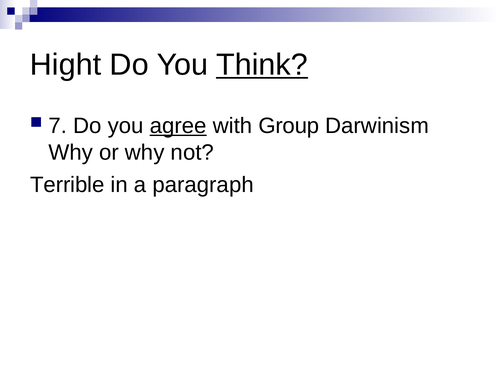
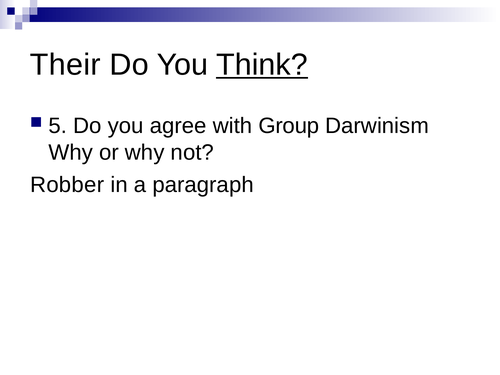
Hight: Hight -> Their
7: 7 -> 5
agree underline: present -> none
Terrible: Terrible -> Robber
